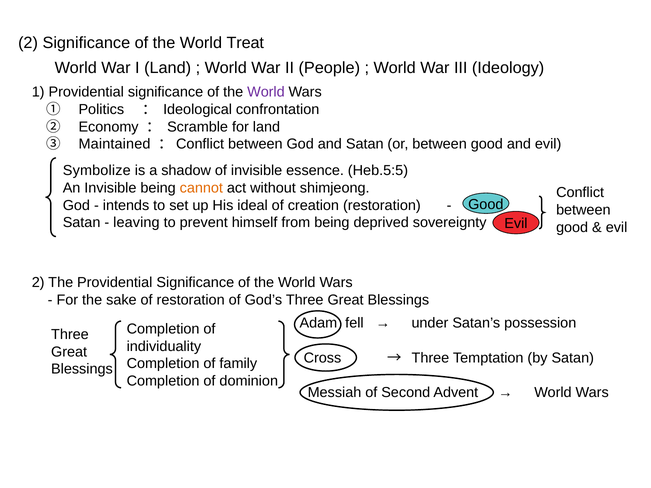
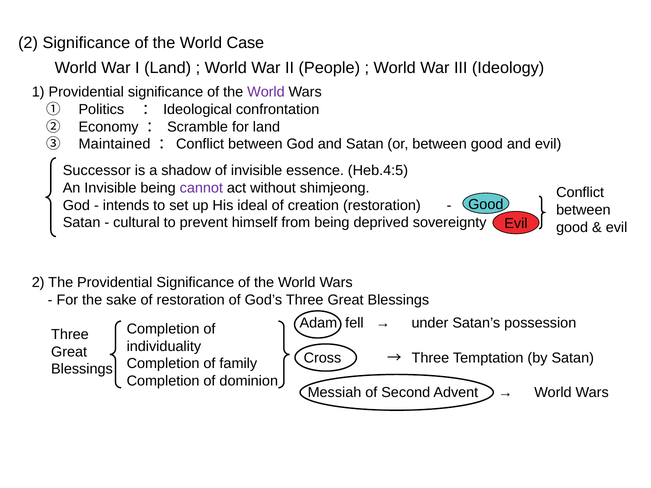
Treat: Treat -> Case
Symbolize: Symbolize -> Successor
Heb.5:5: Heb.5:5 -> Heb.4:5
cannot colour: orange -> purple
leaving: leaving -> cultural
